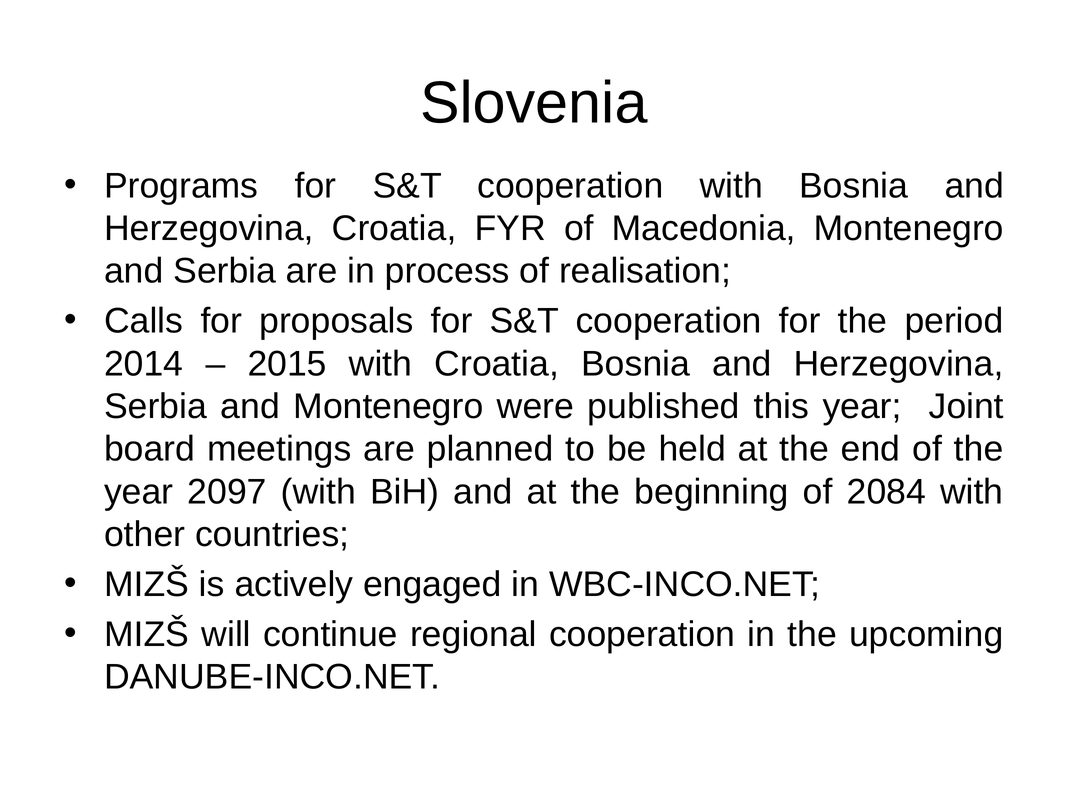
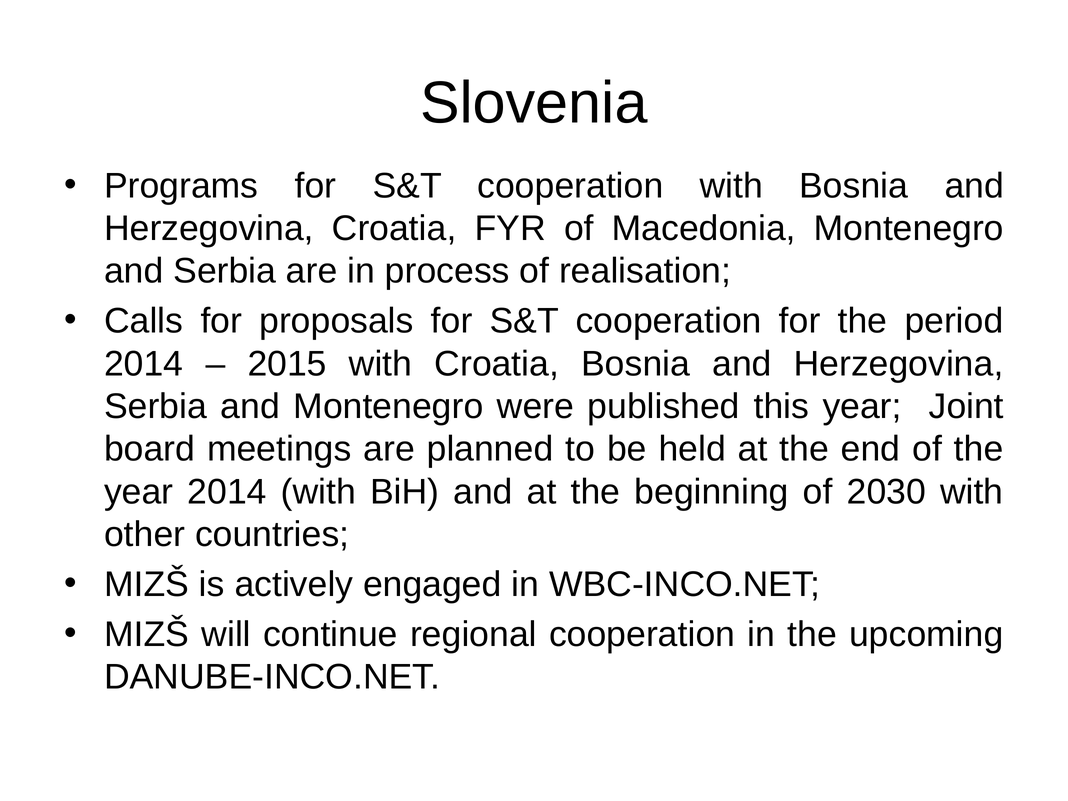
year 2097: 2097 -> 2014
2084: 2084 -> 2030
